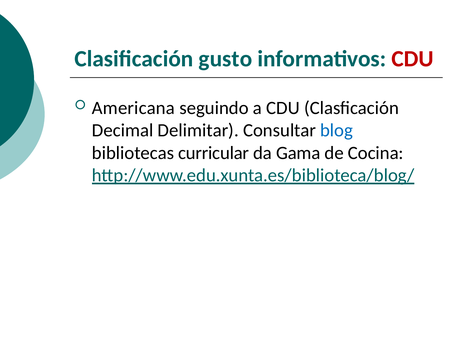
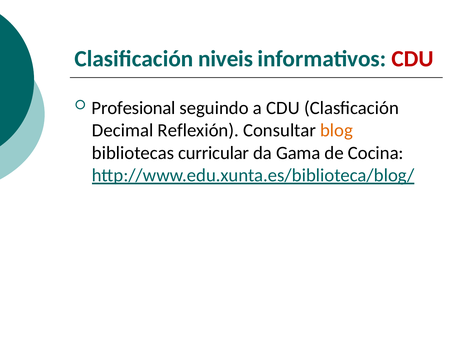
gusto: gusto -> niveis
Americana: Americana -> Profesional
Delimitar: Delimitar -> Reflexión
blog colour: blue -> orange
